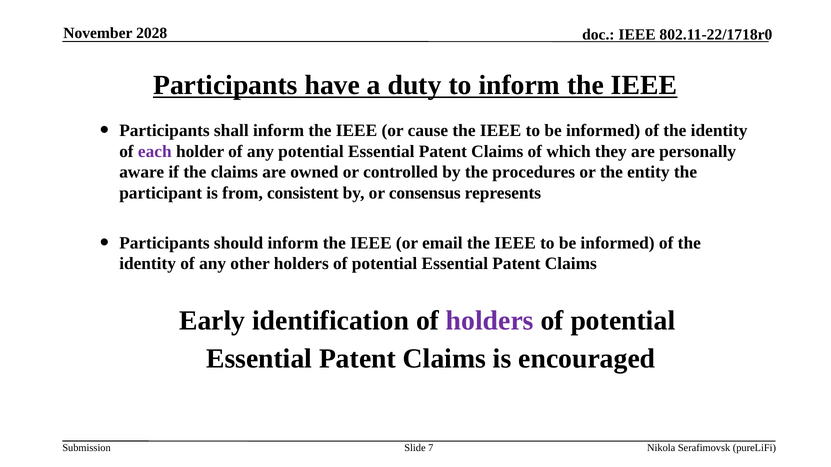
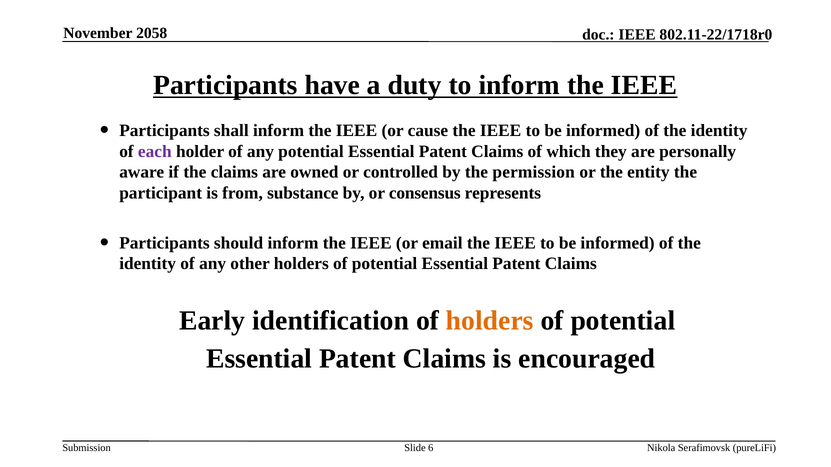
2028: 2028 -> 2058
procedures: procedures -> permission
consistent: consistent -> substance
holders at (490, 321) colour: purple -> orange
7: 7 -> 6
